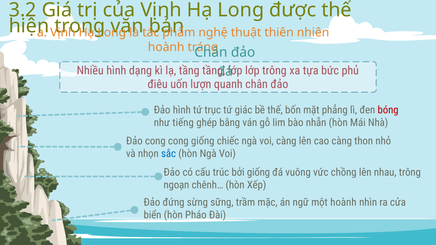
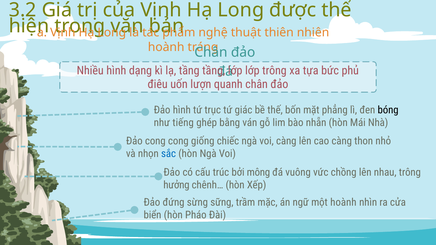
bóng colour: red -> black
bởi giống: giống -> mông
ngoạn: ngoạn -> hưởng
